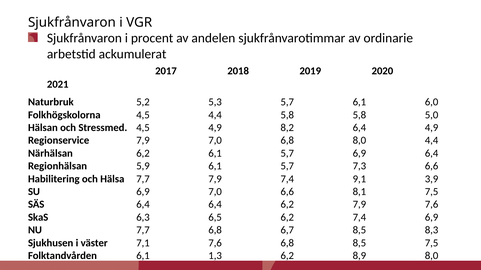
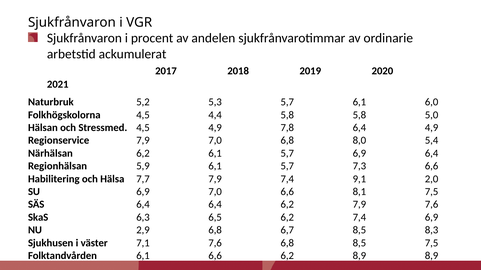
8,2: 8,2 -> 7,8
8,0 4,4: 4,4 -> 5,4
3,9: 3,9 -> 2,0
NU 7,7: 7,7 -> 2,9
6,1 1,3: 1,3 -> 6,6
8,9 8,0: 8,0 -> 8,9
